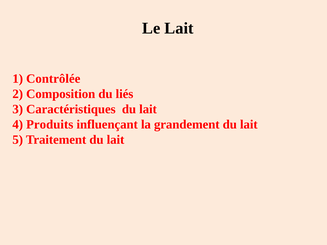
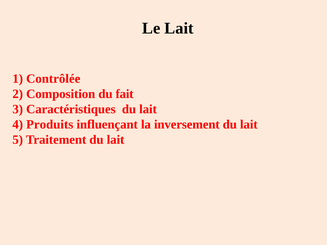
liés: liés -> fait
grandement: grandement -> inversement
